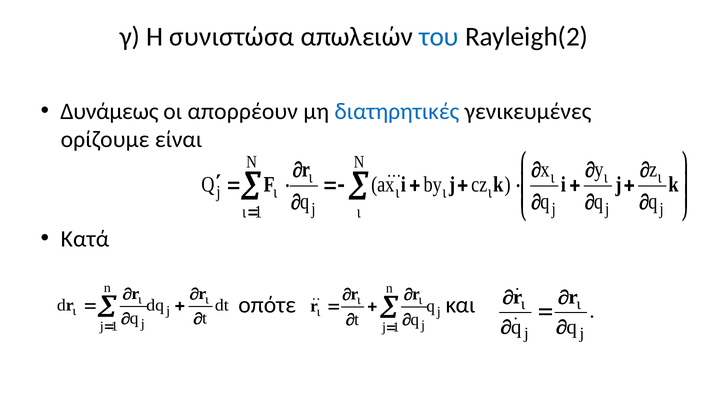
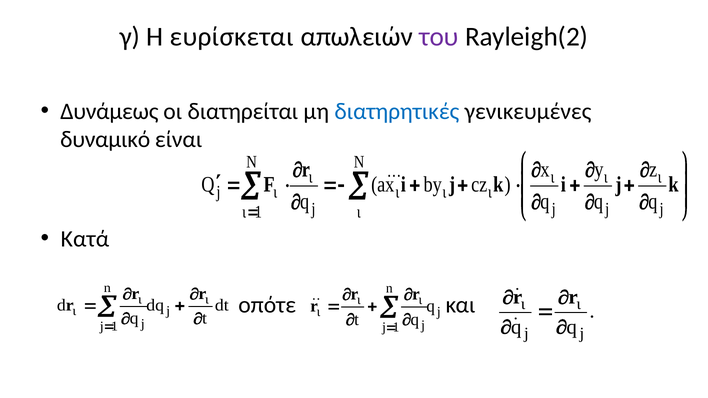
συνιστώσα: συνιστώσα -> ευρίσκεται
του colour: blue -> purple
απορρέουν: απορρέουν -> διατηρείται
ορίζουμε: ορίζουμε -> δυναμικό
